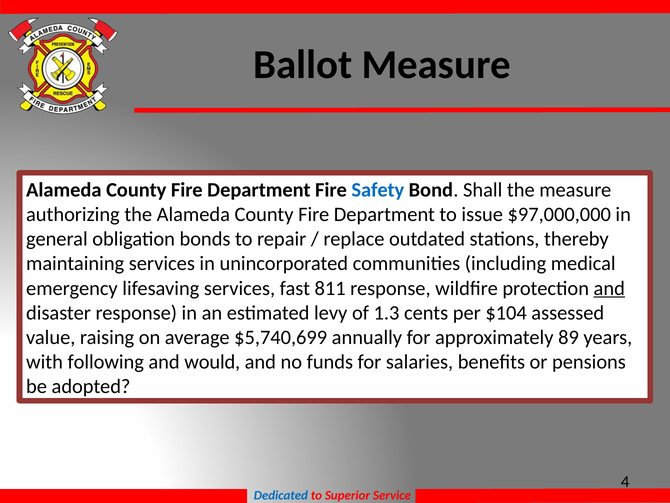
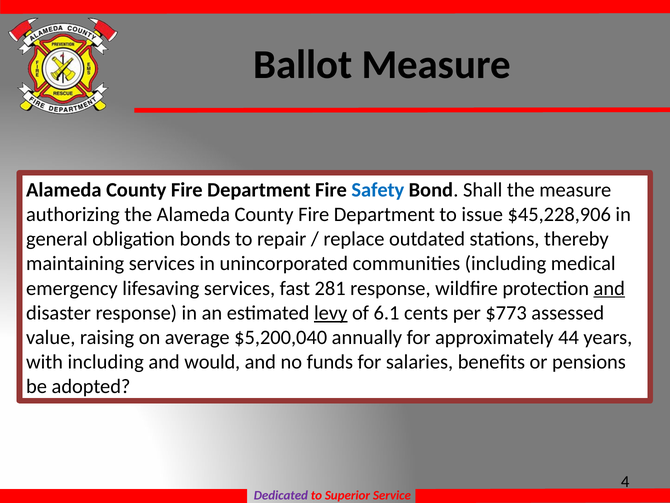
$97,000,000: $97,000,000 -> $45,228,906
811: 811 -> 281
levy underline: none -> present
1.3: 1.3 -> 6.1
$104: $104 -> $773
$5,740,699: $5,740,699 -> $5,200,040
89: 89 -> 44
with following: following -> including
Dedicated colour: blue -> purple
